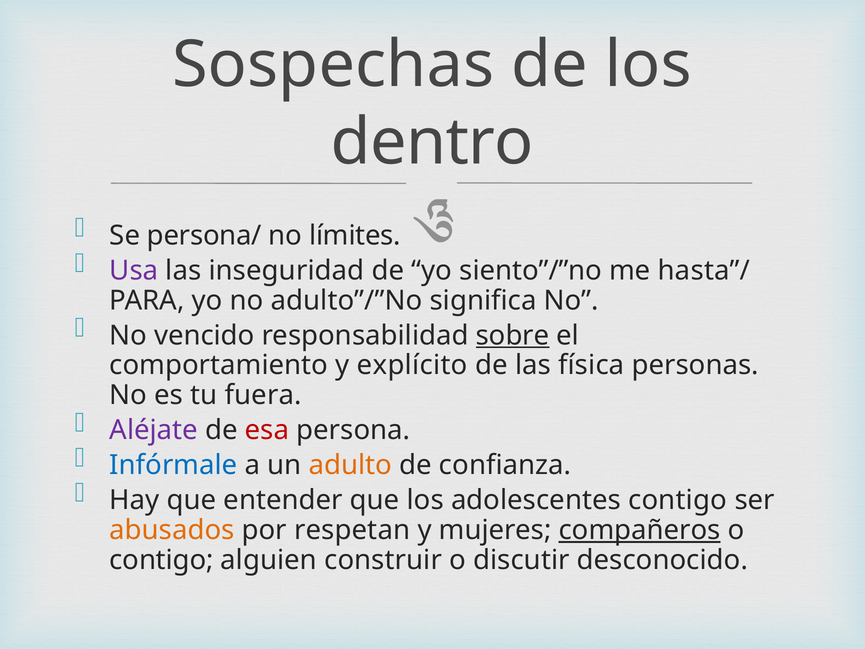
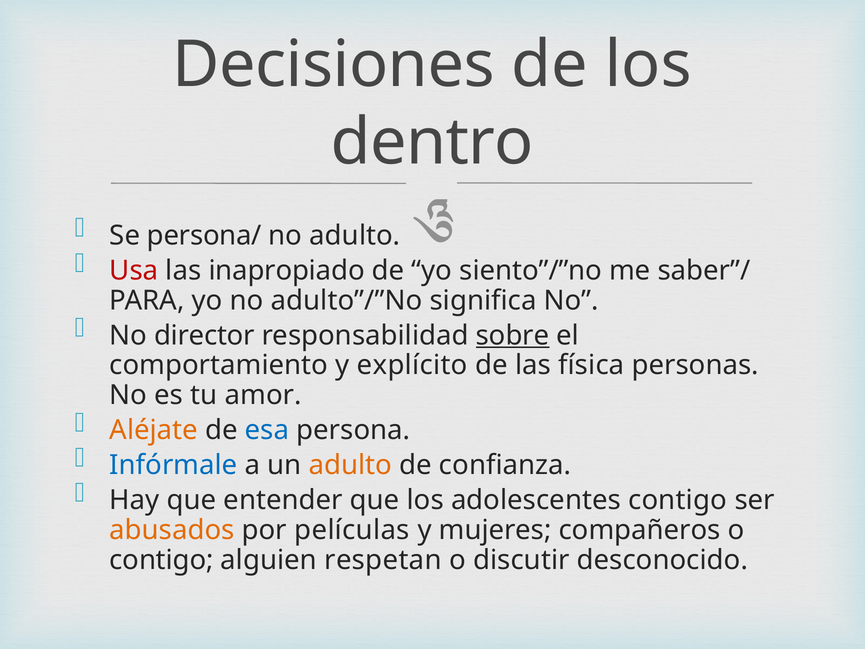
Sospechas: Sospechas -> Decisiones
no límites: límites -> adulto
Usa colour: purple -> red
inseguridad: inseguridad -> inapropiado
hasta”/: hasta”/ -> saber”/
vencido: vencido -> director
fuera: fuera -> amor
Aléjate colour: purple -> orange
esa colour: red -> blue
respetan: respetan -> películas
compañeros underline: present -> none
construir: construir -> respetan
